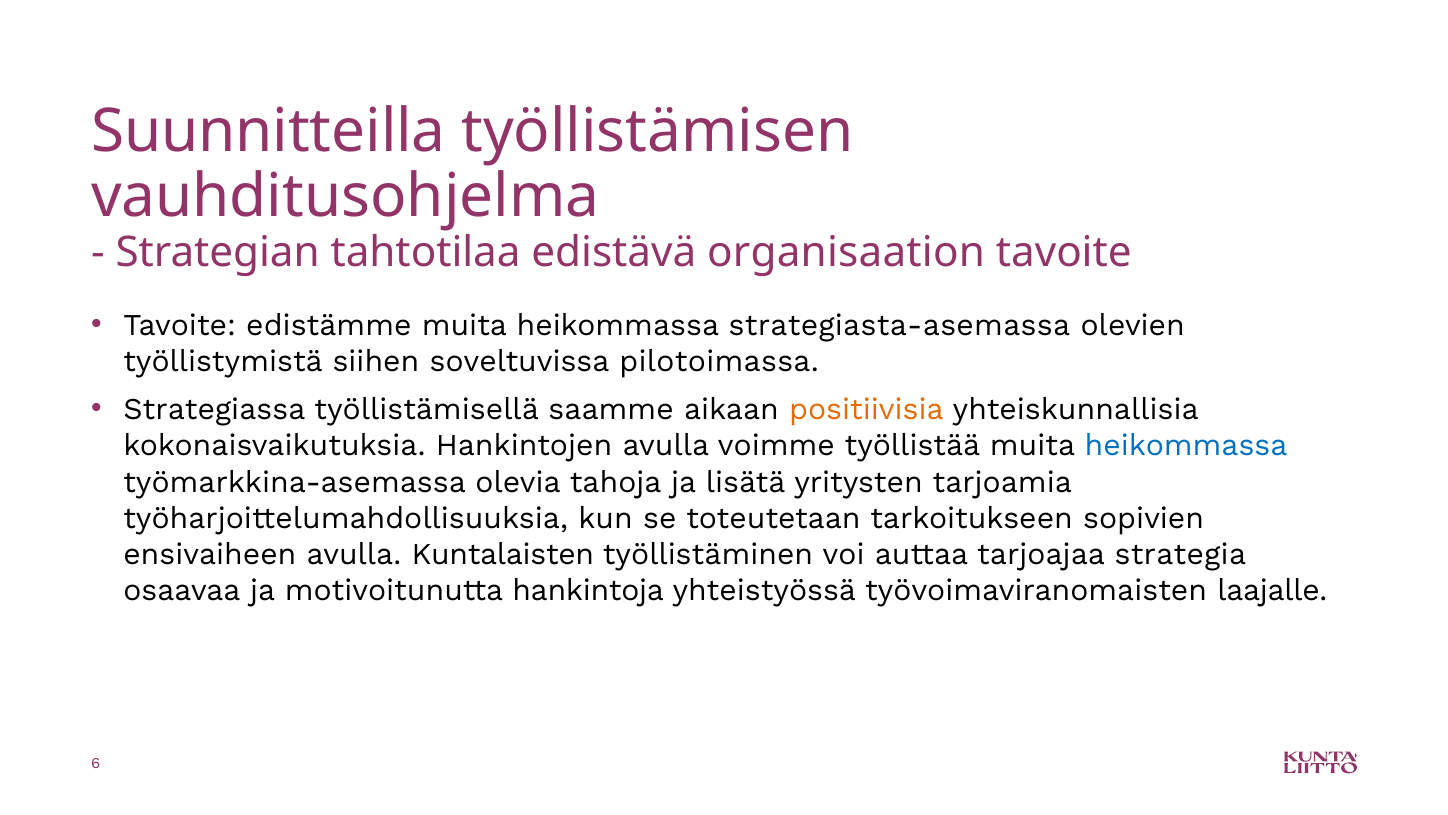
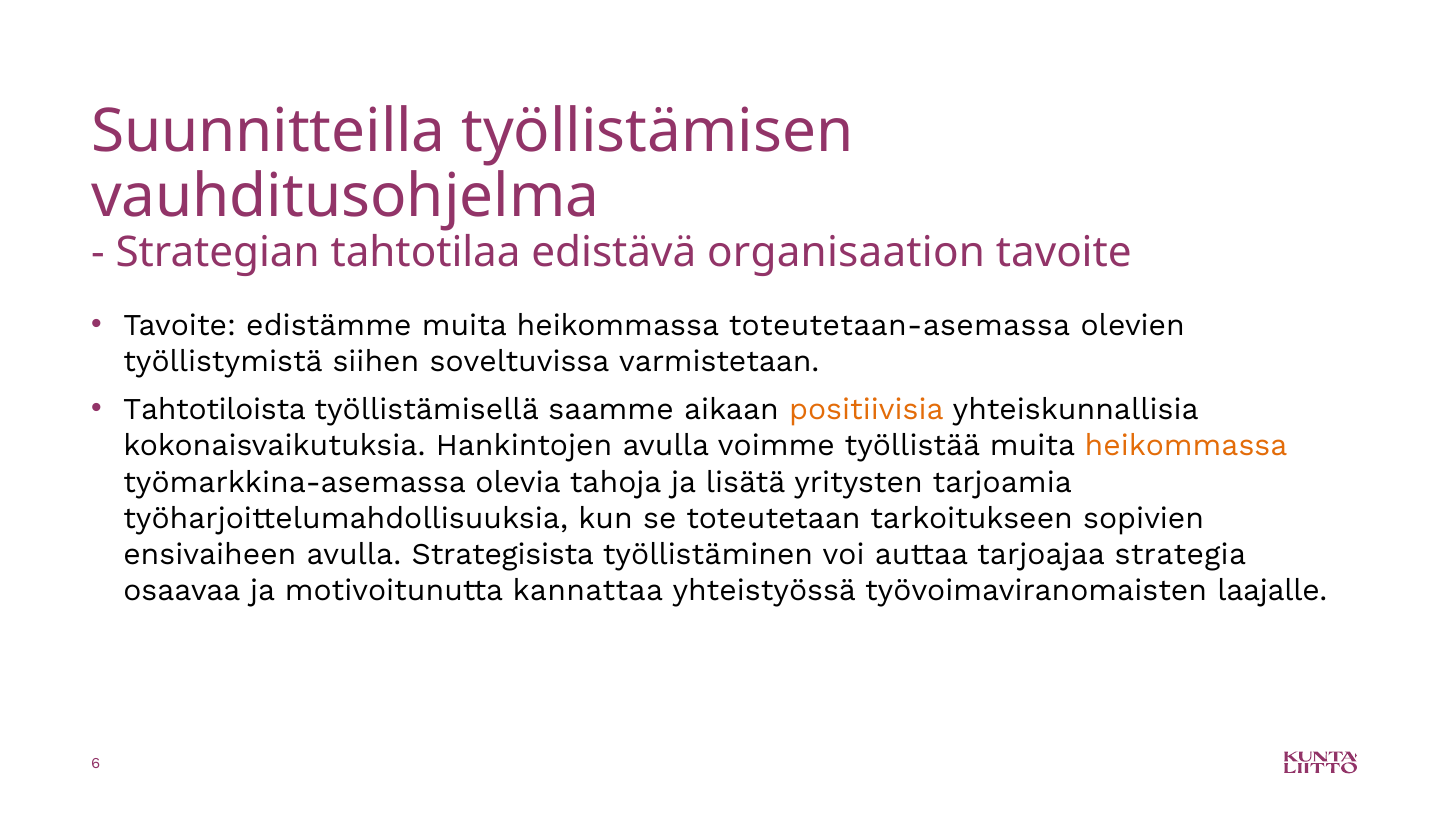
strategiasta-asemassa: strategiasta-asemassa -> toteutetaan-asemassa
pilotoimassa: pilotoimassa -> varmistetaan
Strategiassa: Strategiassa -> Tahtotiloista
heikommassa at (1186, 446) colour: blue -> orange
Kuntalaisten: Kuntalaisten -> Strategisista
hankintoja: hankintoja -> kannattaa
